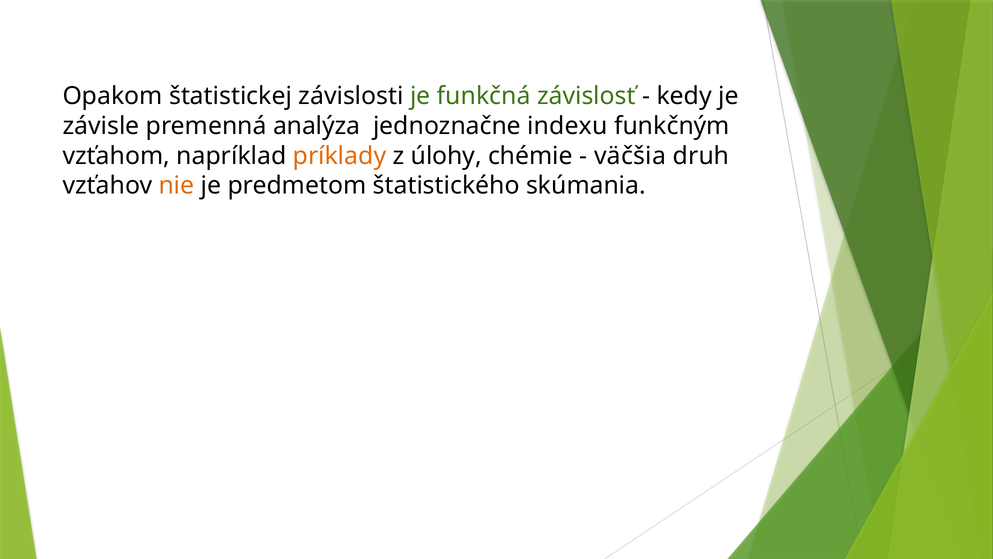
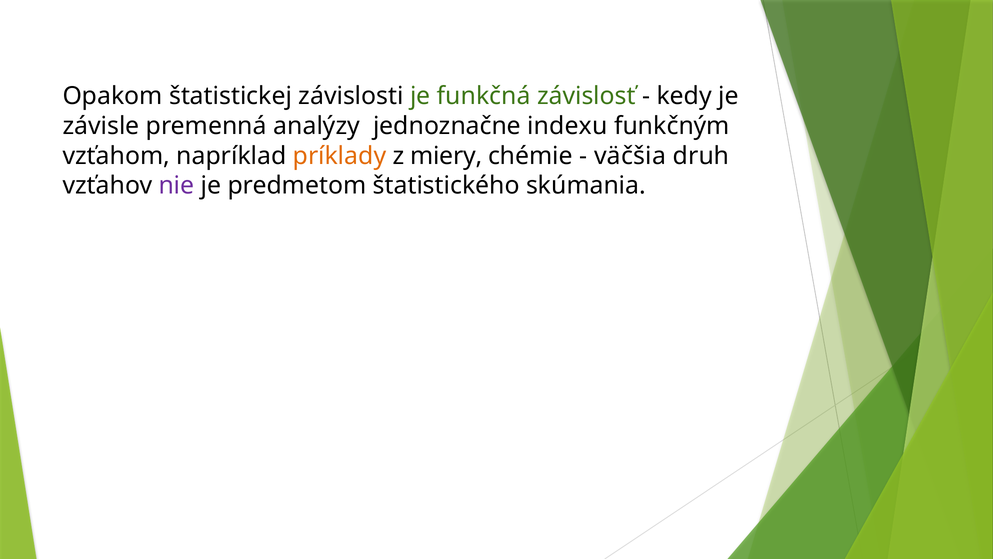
analýza: analýza -> analýzy
úlohy: úlohy -> miery
nie colour: orange -> purple
